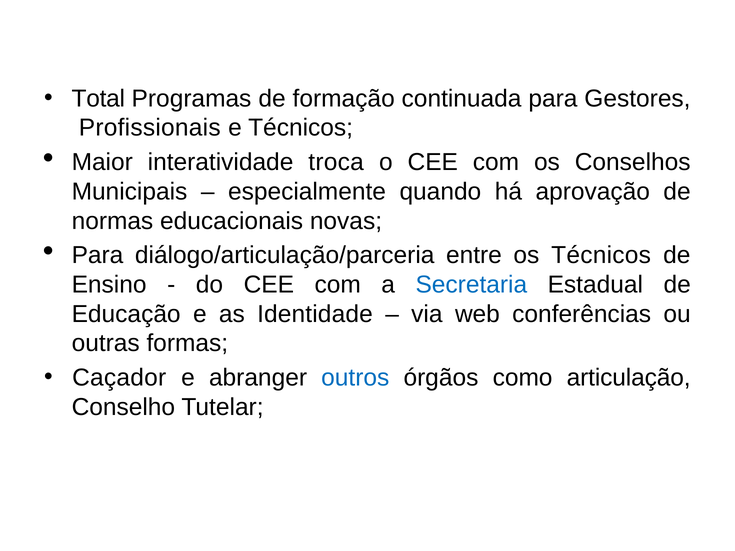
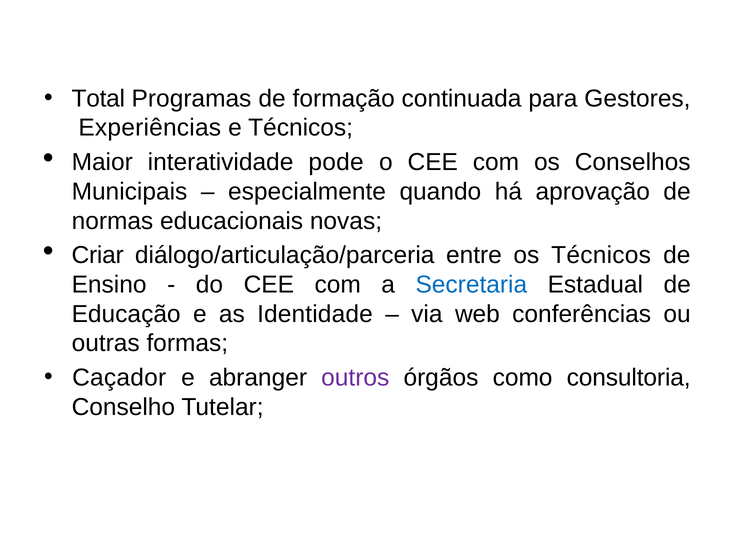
Profissionais: Profissionais -> Experiências
troca: troca -> pode
Para at (98, 255): Para -> Criar
outros colour: blue -> purple
articulação: articulação -> consultoria
